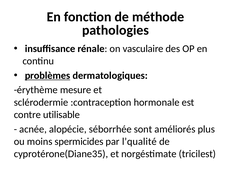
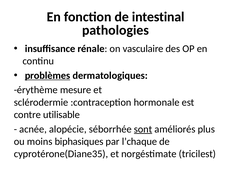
méthode: méthode -> intestinal
sont underline: none -> present
spermicides: spermicides -> biphasiques
l’qualité: l’qualité -> l’chaque
